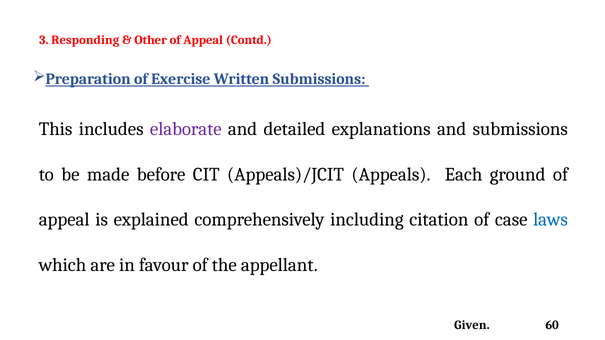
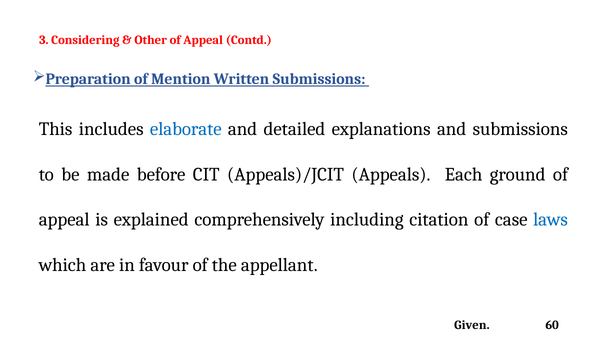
Responding: Responding -> Considering
Exercise: Exercise -> Mention
elaborate colour: purple -> blue
